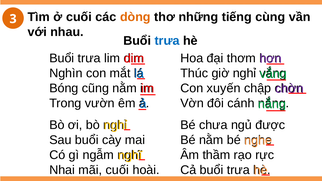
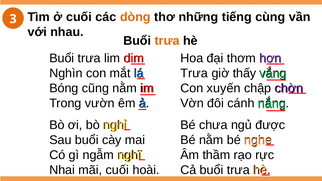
trưa at (167, 41) colour: blue -> orange
Thúc at (194, 73): Thúc -> Trưa
giờ nghỉ: nghỉ -> thấy
